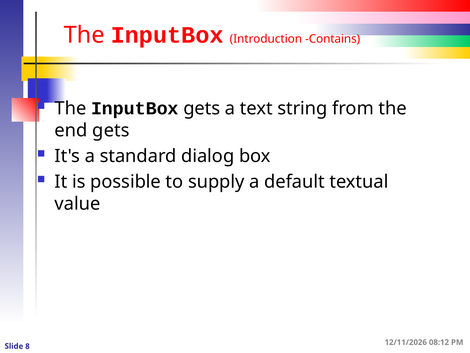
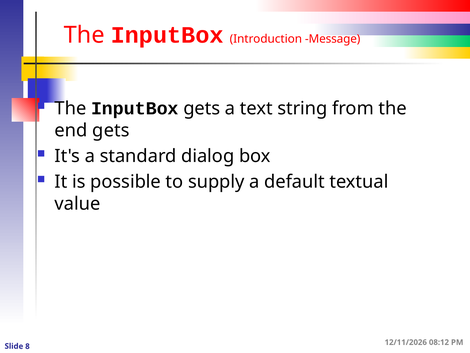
Contains: Contains -> Message
